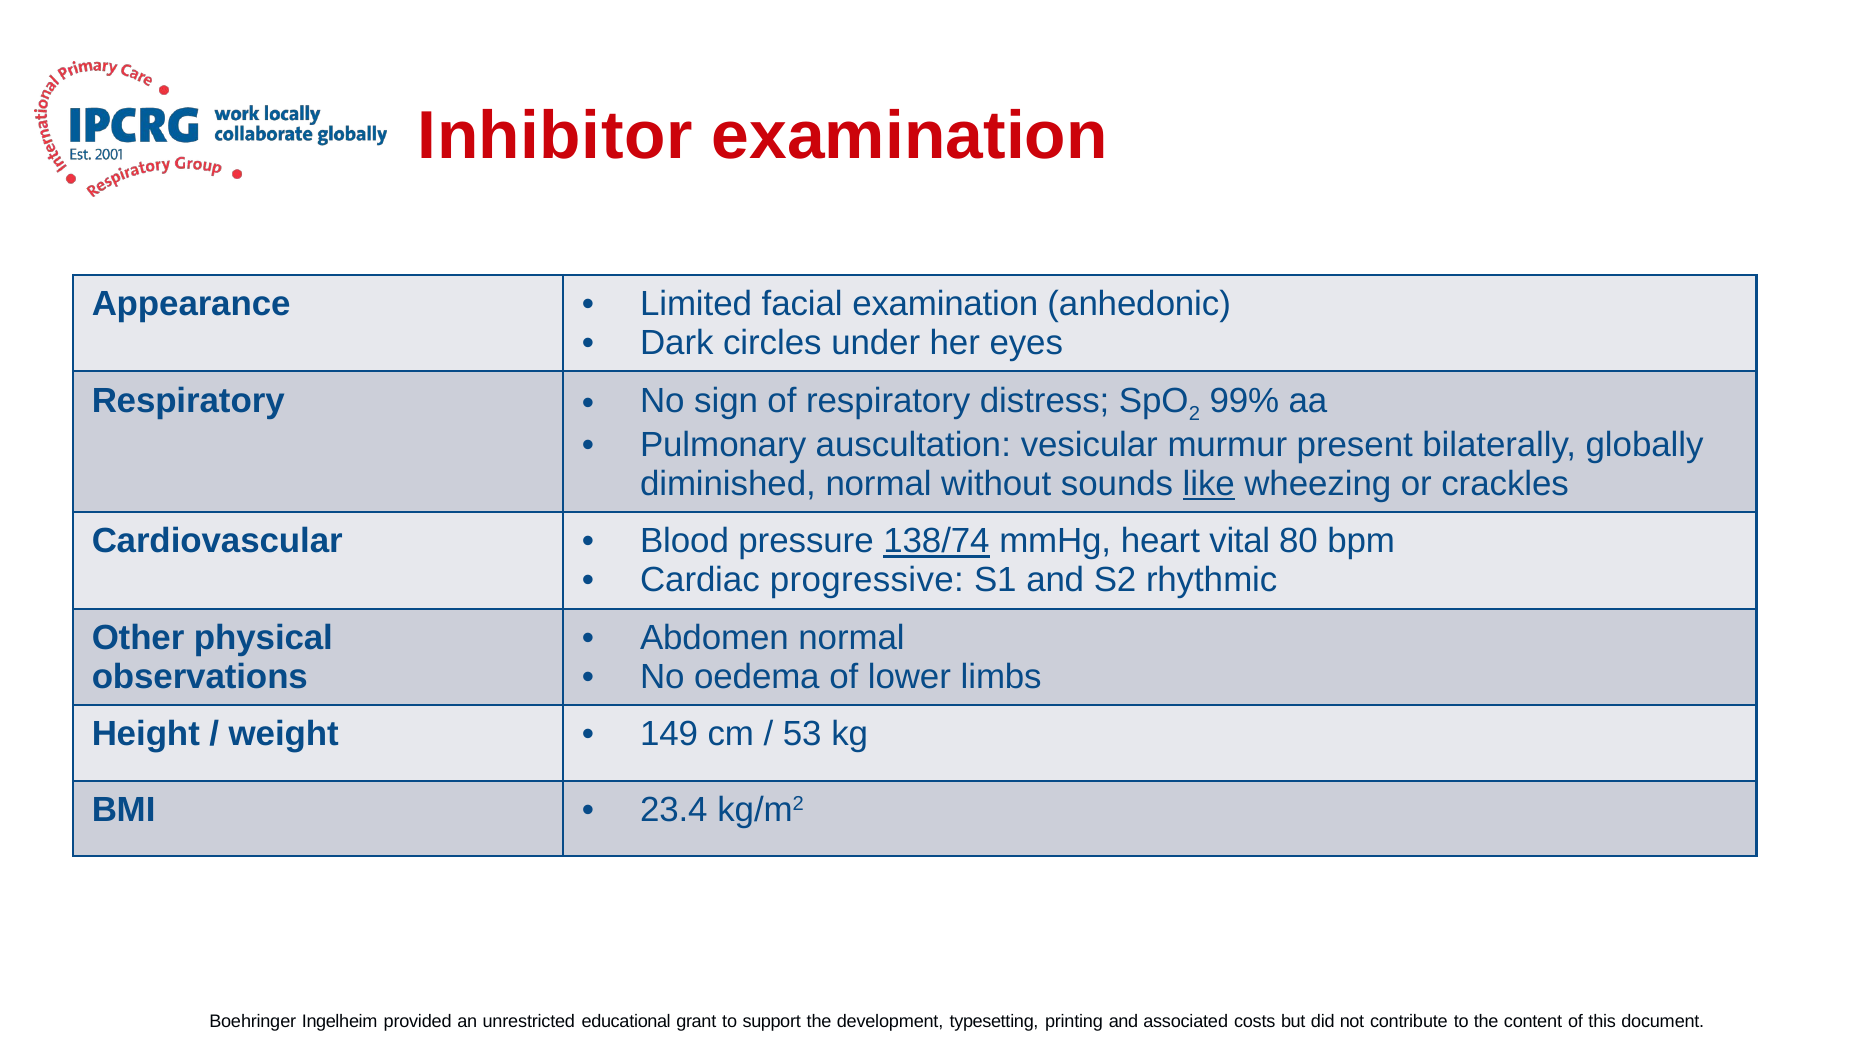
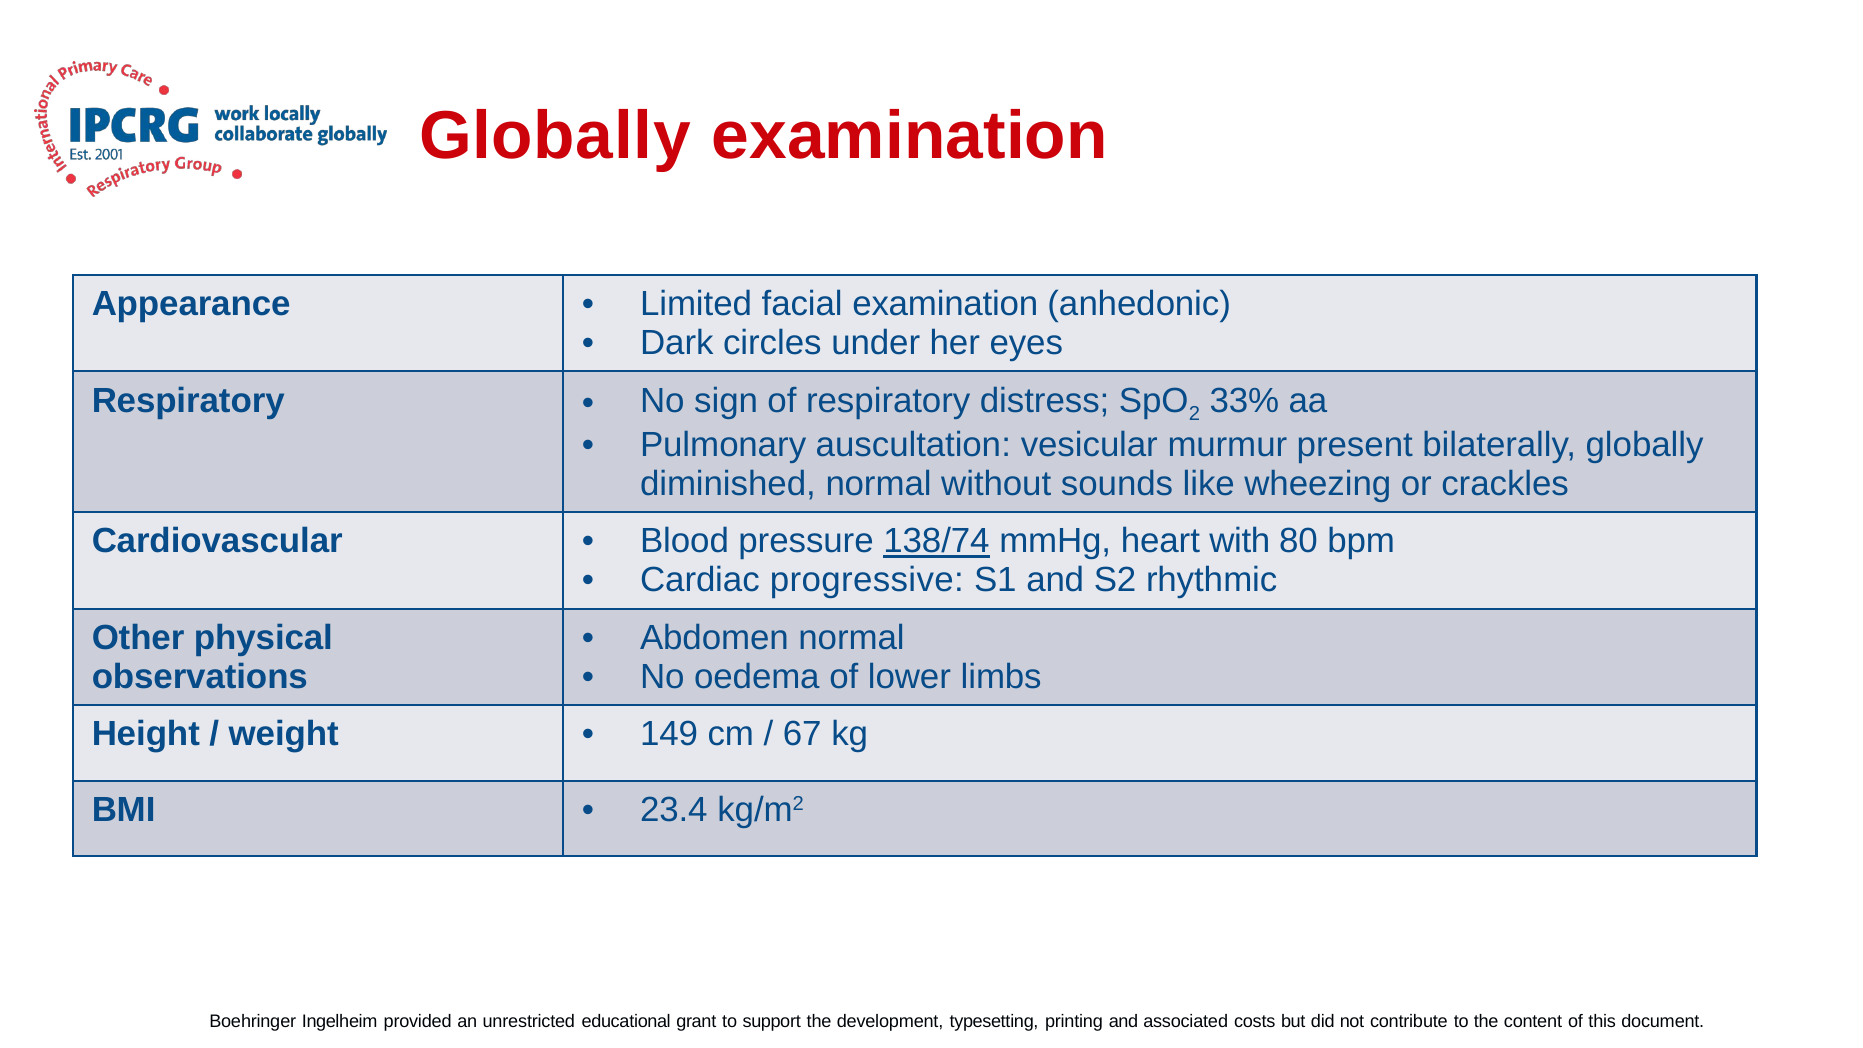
Inhibitor at (555, 136): Inhibitor -> Globally
99%: 99% -> 33%
like underline: present -> none
vital: vital -> with
53: 53 -> 67
